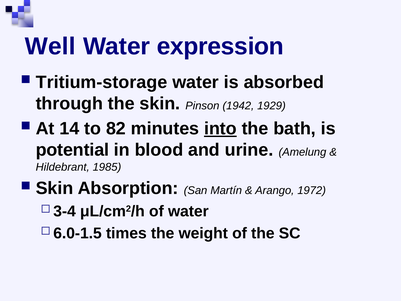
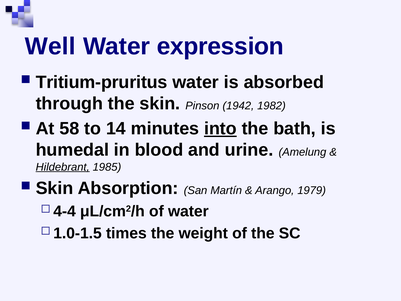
Tritium-storage: Tritium-storage -> Tritium-pruritus
1929: 1929 -> 1982
14: 14 -> 58
82: 82 -> 14
potential: potential -> humedal
Hildebrant underline: none -> present
1972: 1972 -> 1979
3-4: 3-4 -> 4-4
6.0-1.5: 6.0-1.5 -> 1.0-1.5
